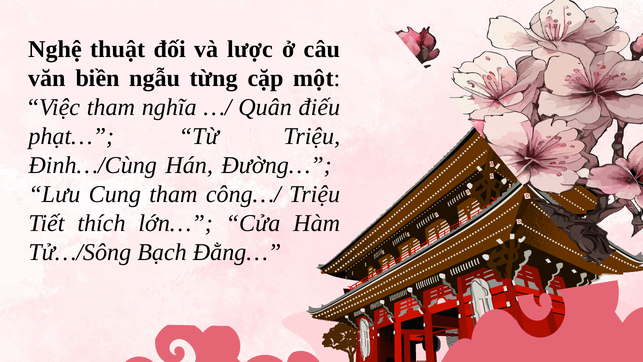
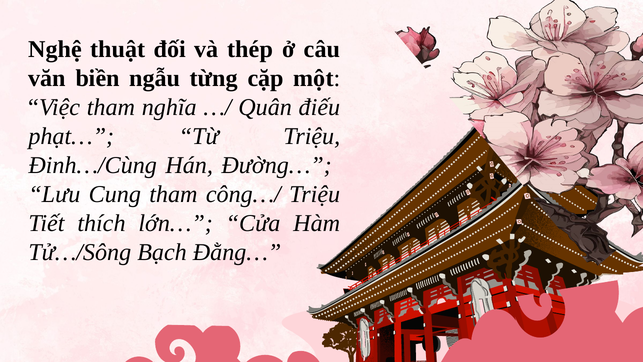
lược: lược -> thép
